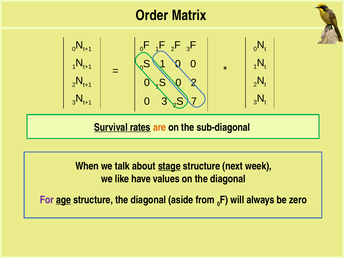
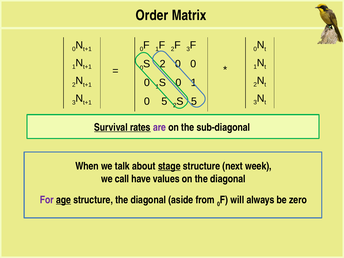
1 at (163, 64): 1 -> 2
2 at (194, 83): 2 -> 1
0 3: 3 -> 5
7 at (194, 101): 7 -> 5
are colour: orange -> purple
like: like -> call
